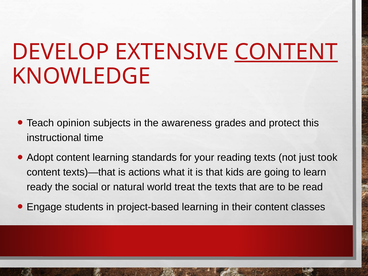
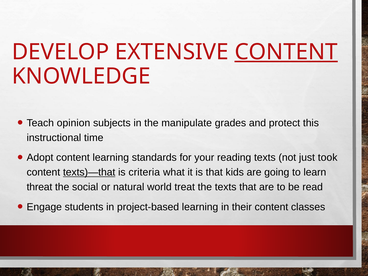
awareness: awareness -> manipulate
texts)—that underline: none -> present
actions: actions -> criteria
ready: ready -> threat
